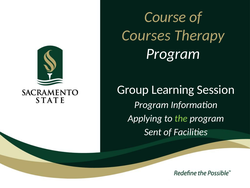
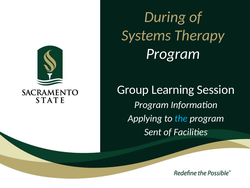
Course: Course -> During
Courses: Courses -> Systems
the colour: light green -> light blue
